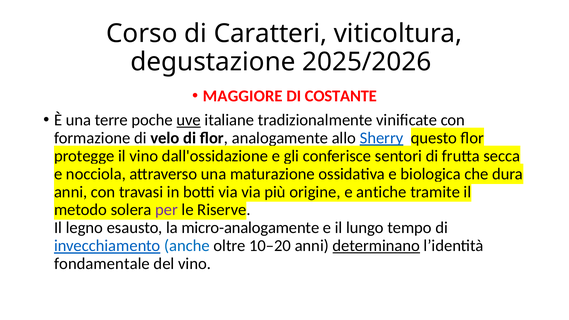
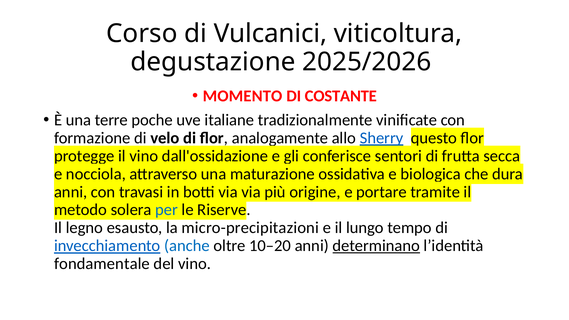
Caratteri: Caratteri -> Vulcanici
MAGGIORE: MAGGIORE -> MOMENTO
uve underline: present -> none
antiche: antiche -> portare
per colour: purple -> blue
micro-analogamente: micro-analogamente -> micro-precipitazioni
